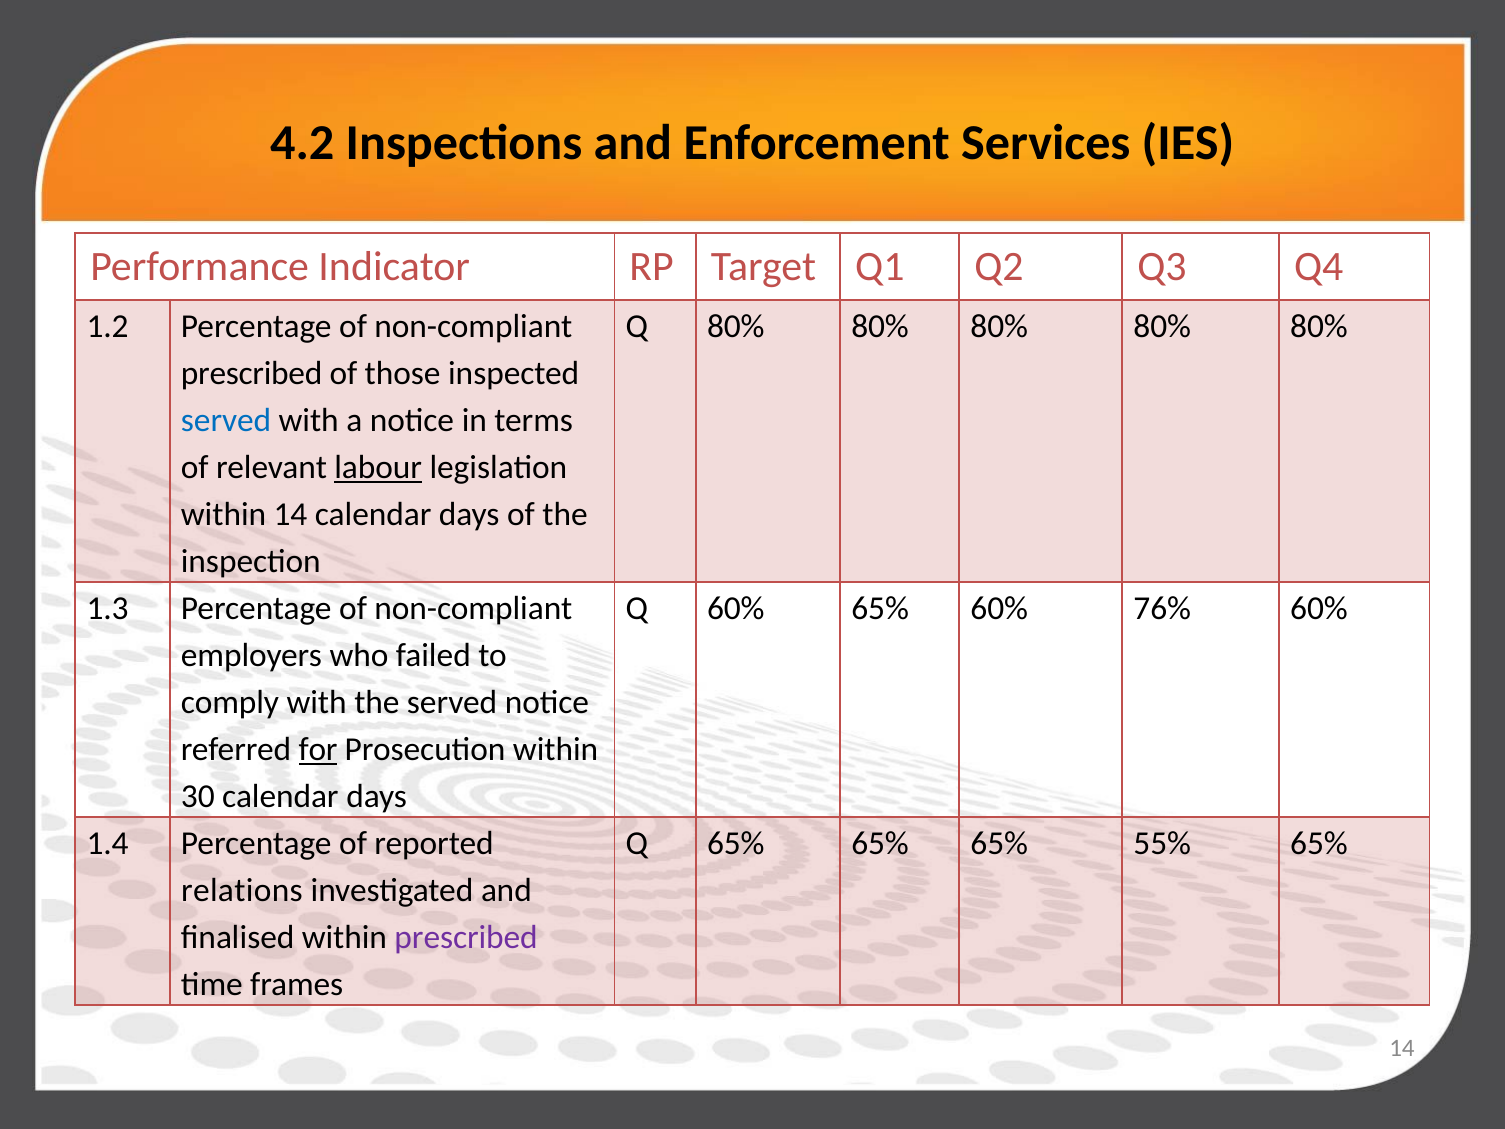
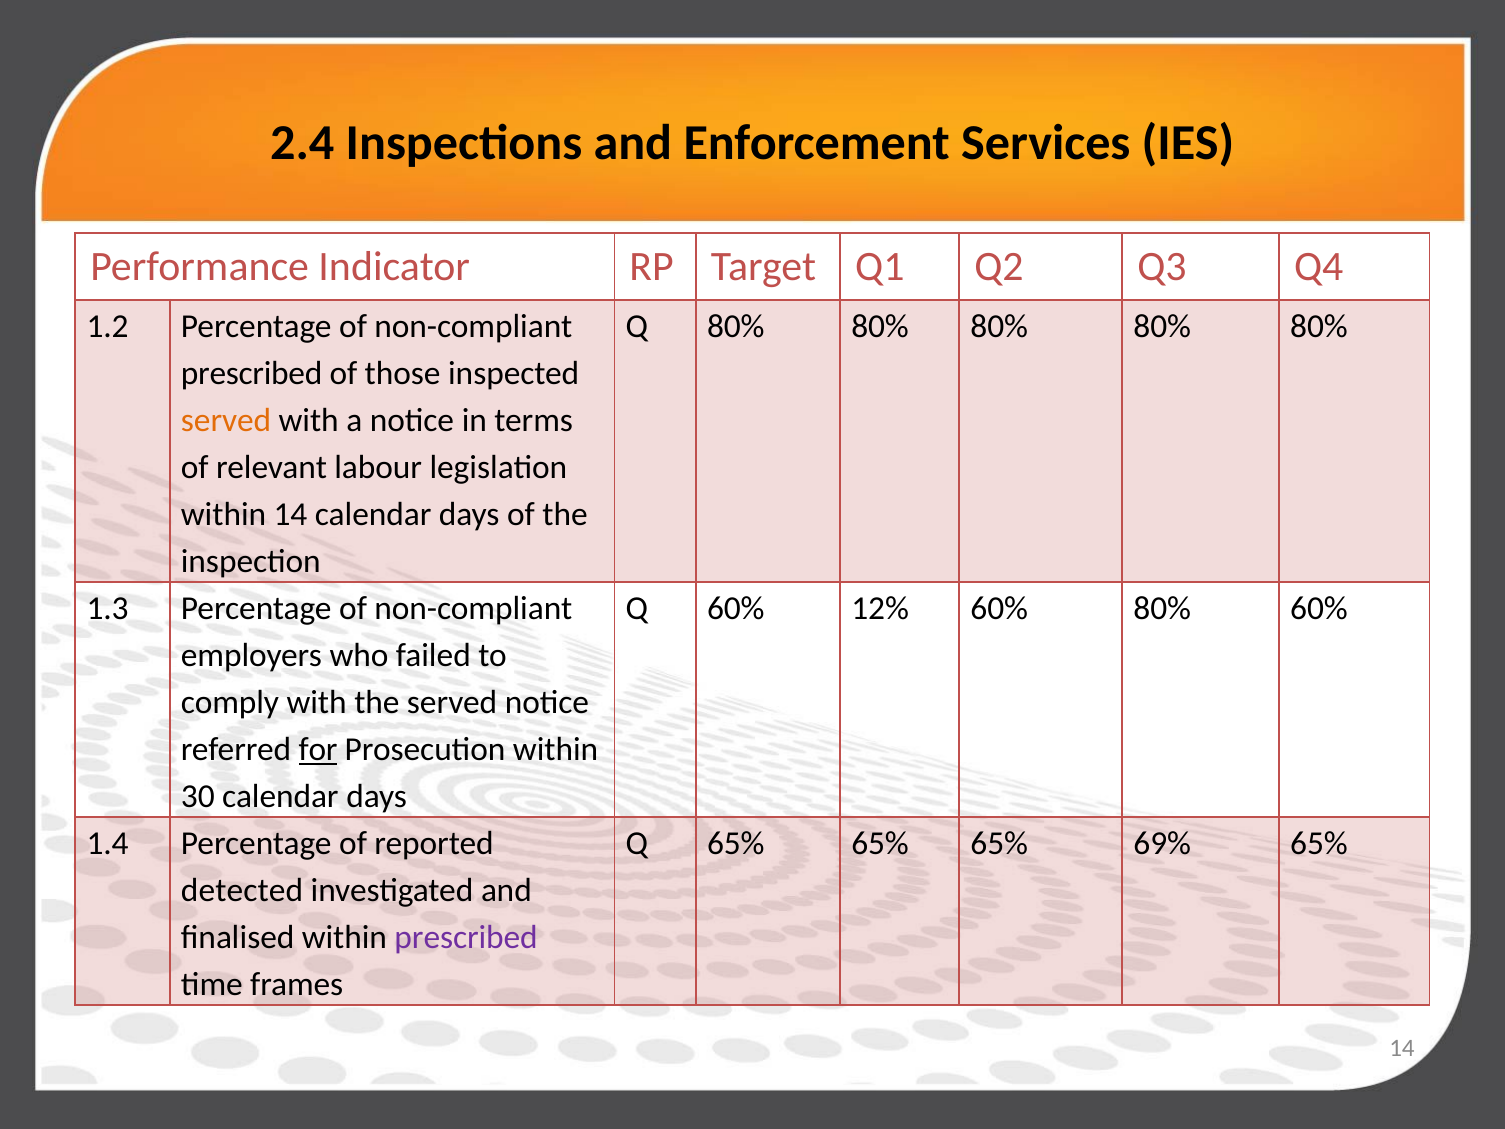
4.2: 4.2 -> 2.4
served at (226, 421) colour: blue -> orange
labour underline: present -> none
60% 65%: 65% -> 12%
60% 76%: 76% -> 80%
55%: 55% -> 69%
relations: relations -> detected
